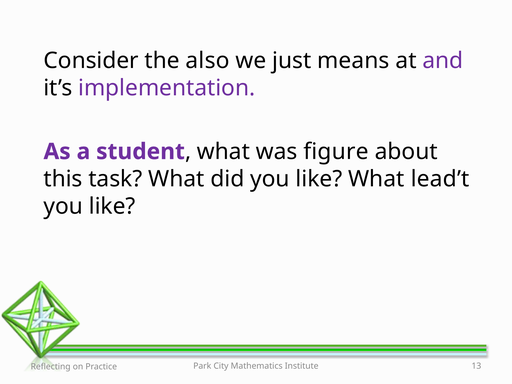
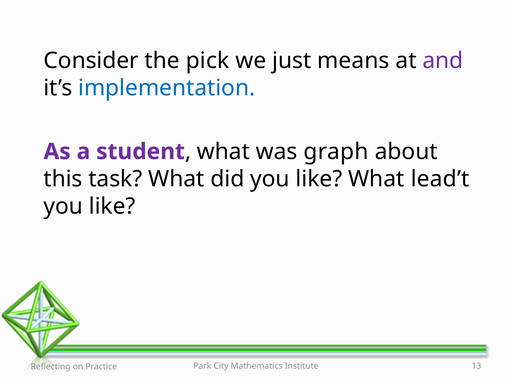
also: also -> pick
implementation colour: purple -> blue
figure: figure -> graph
